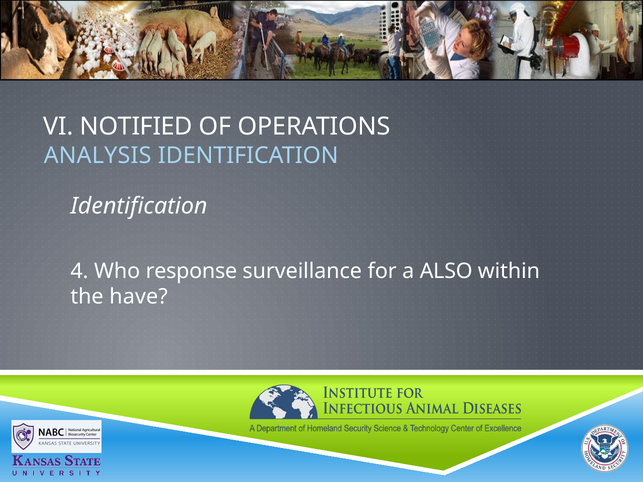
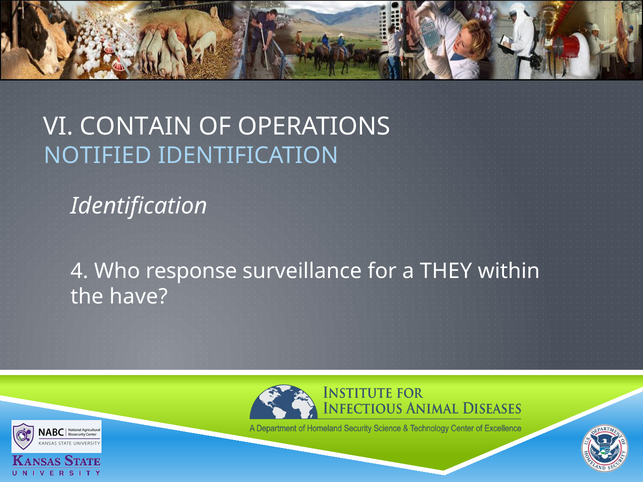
NOTIFIED: NOTIFIED -> CONTAIN
ANALYSIS: ANALYSIS -> NOTIFIED
ALSO: ALSO -> THEY
